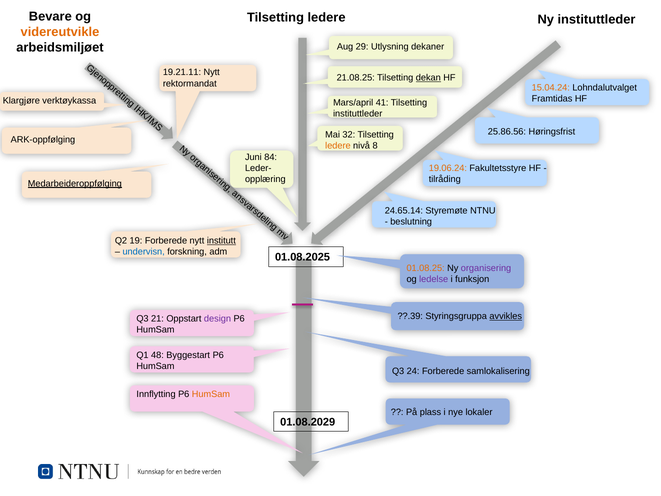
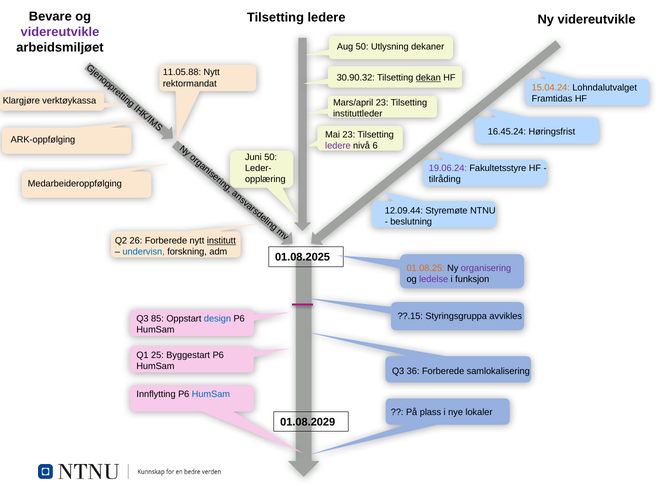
Ny instituttleder: instituttleder -> videreutvikle
videreutvikle at (60, 32) colour: orange -> purple
Aug 29: 29 -> 50
19.21.11: 19.21.11 -> 11.05.88
21.08.25: 21.08.25 -> 30.90.32
Mars/april 41: 41 -> 23
25.86.56: 25.86.56 -> 16.45.24
Mai 32: 32 -> 23
ledere at (338, 146) colour: orange -> purple
8: 8 -> 6
Juni 84: 84 -> 50
19.06.24 colour: orange -> purple
Medarbeideroppfølging underline: present -> none
24.65.14: 24.65.14 -> 12.09.44
19: 19 -> 26
??.39: ??.39 -> ??.15
avvikles underline: present -> none
21: 21 -> 85
design colour: purple -> blue
48: 48 -> 25
24: 24 -> 36
HumSam at (211, 394) colour: orange -> blue
